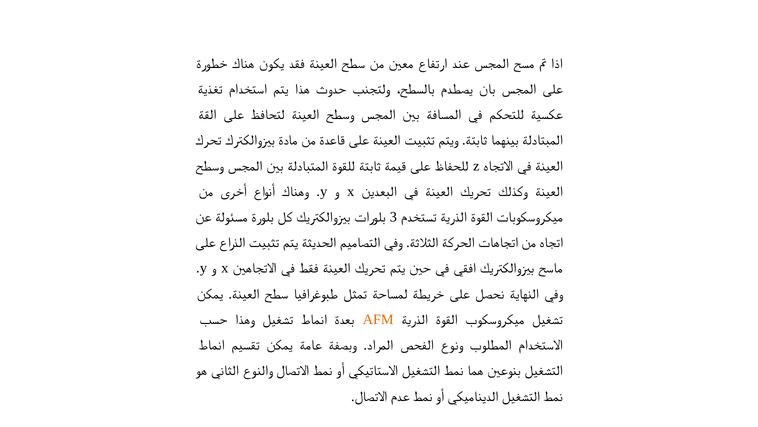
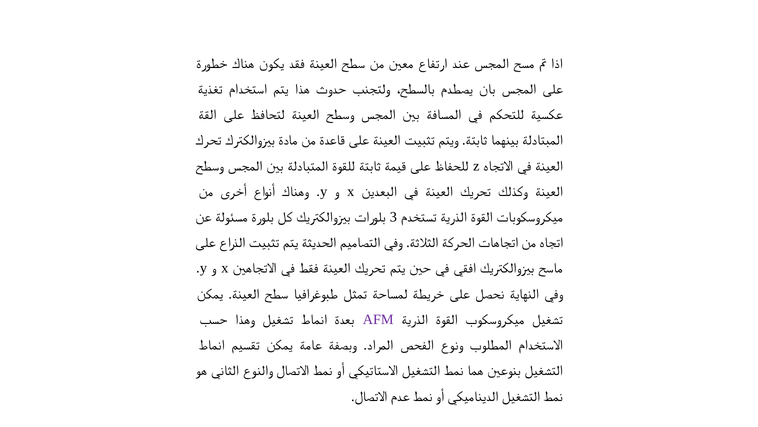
AFM colour: orange -> purple
